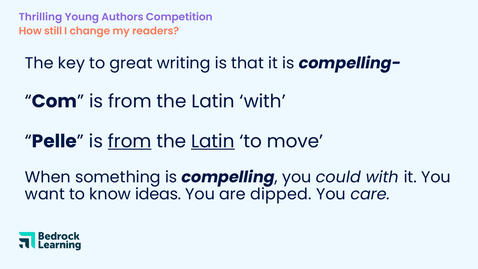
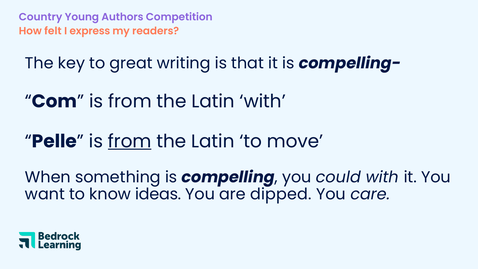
Thrilling: Thrilling -> Country
still: still -> felt
change: change -> express
Latin at (213, 141) underline: present -> none
